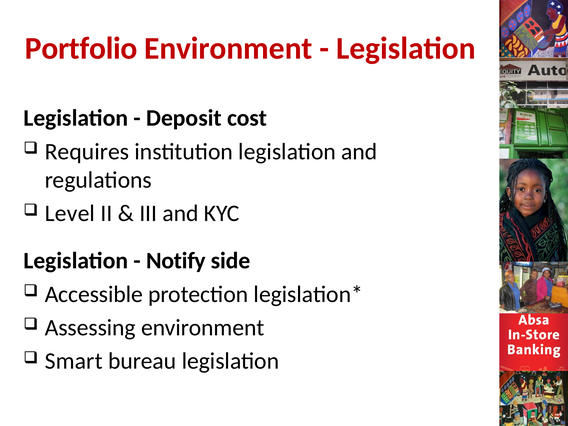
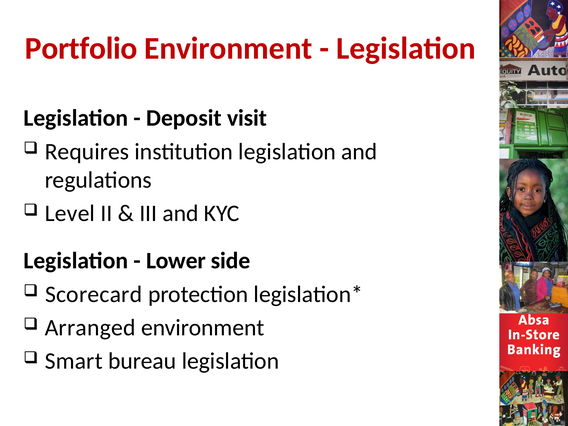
cost: cost -> visit
Notify: Notify -> Lower
Accessible: Accessible -> Scorecard
Assessing: Assessing -> Arranged
